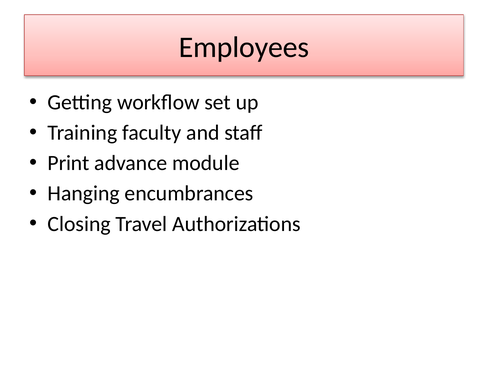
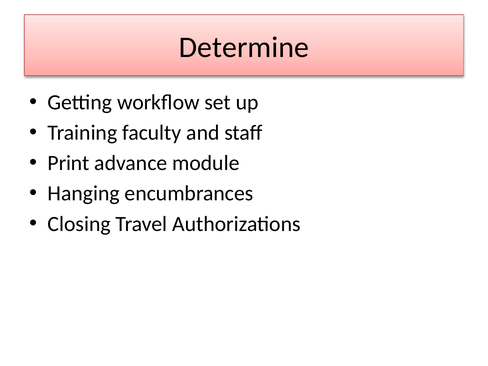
Employees: Employees -> Determine
